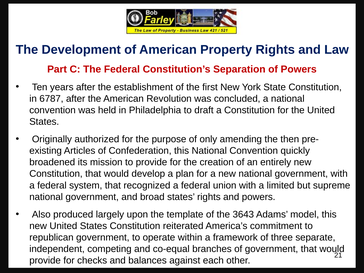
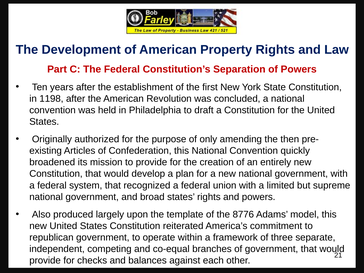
6787: 6787 -> 1198
3643: 3643 -> 8776
